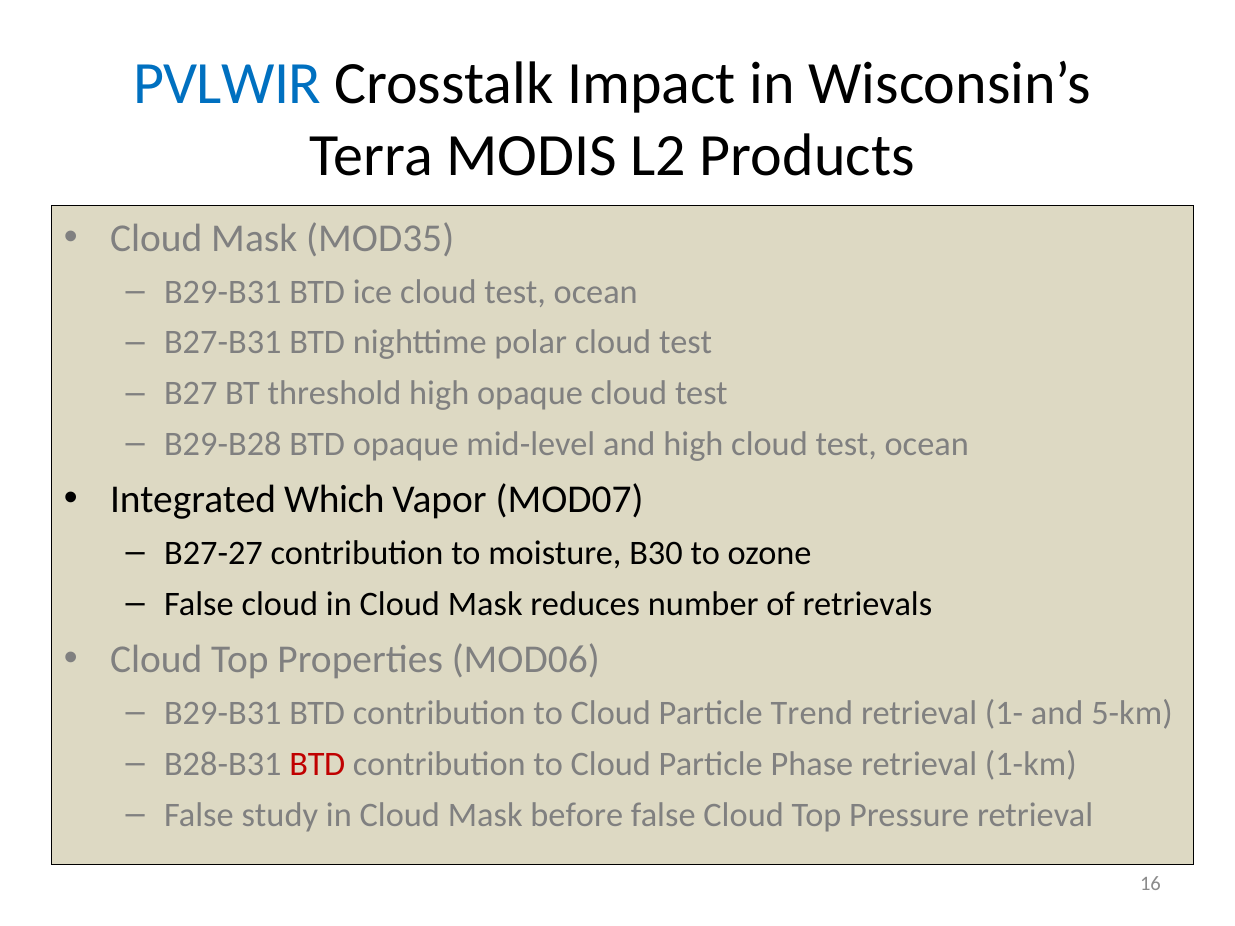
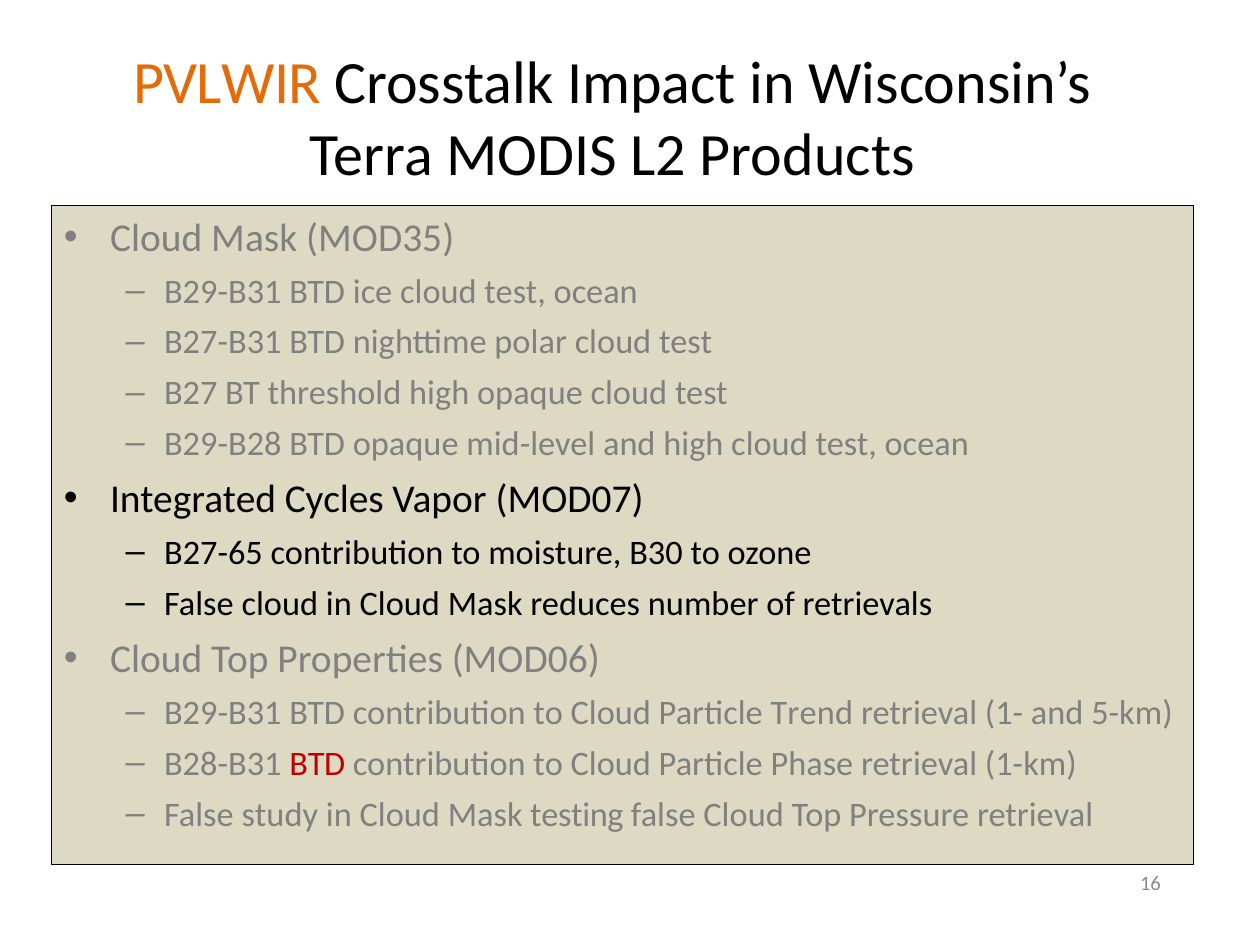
PVLWIR colour: blue -> orange
Which: Which -> Cycles
B27-27: B27-27 -> B27-65
before: before -> testing
